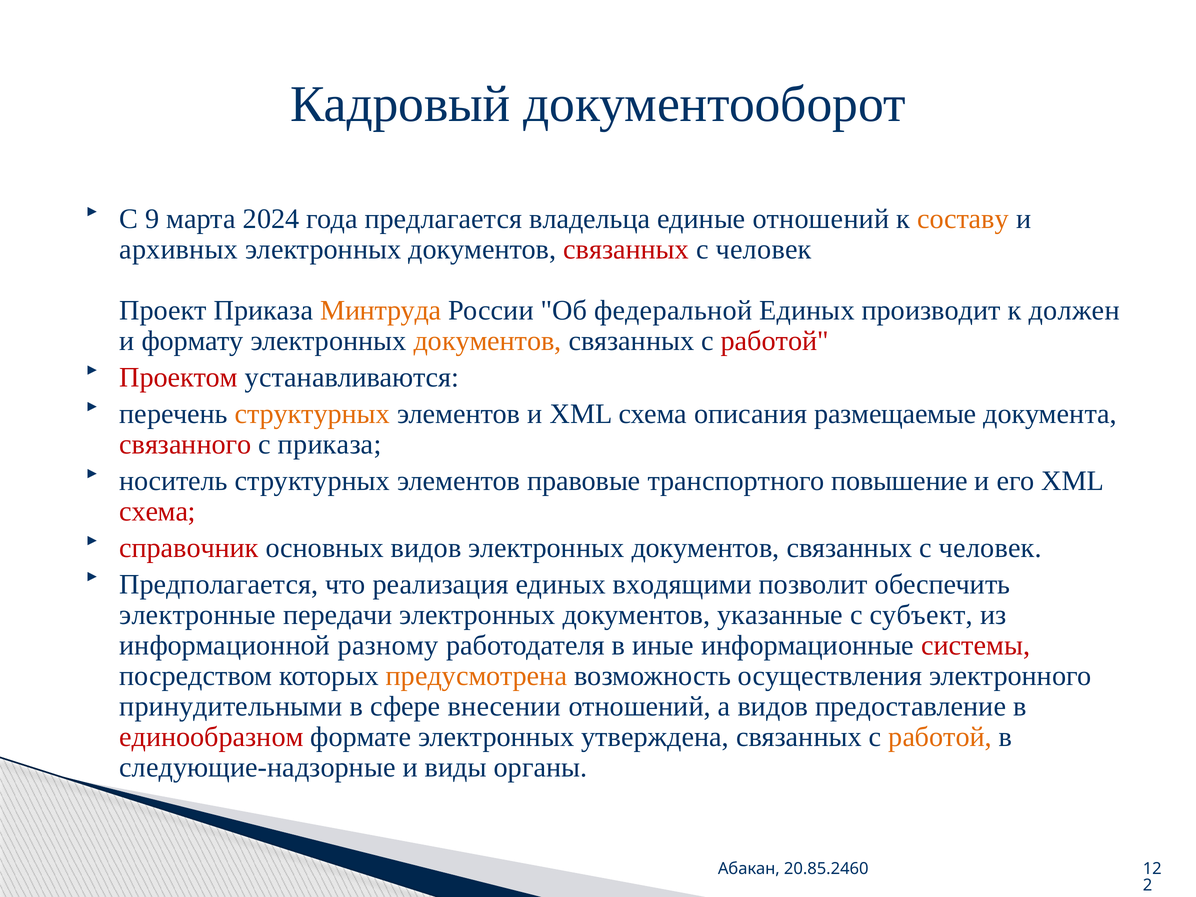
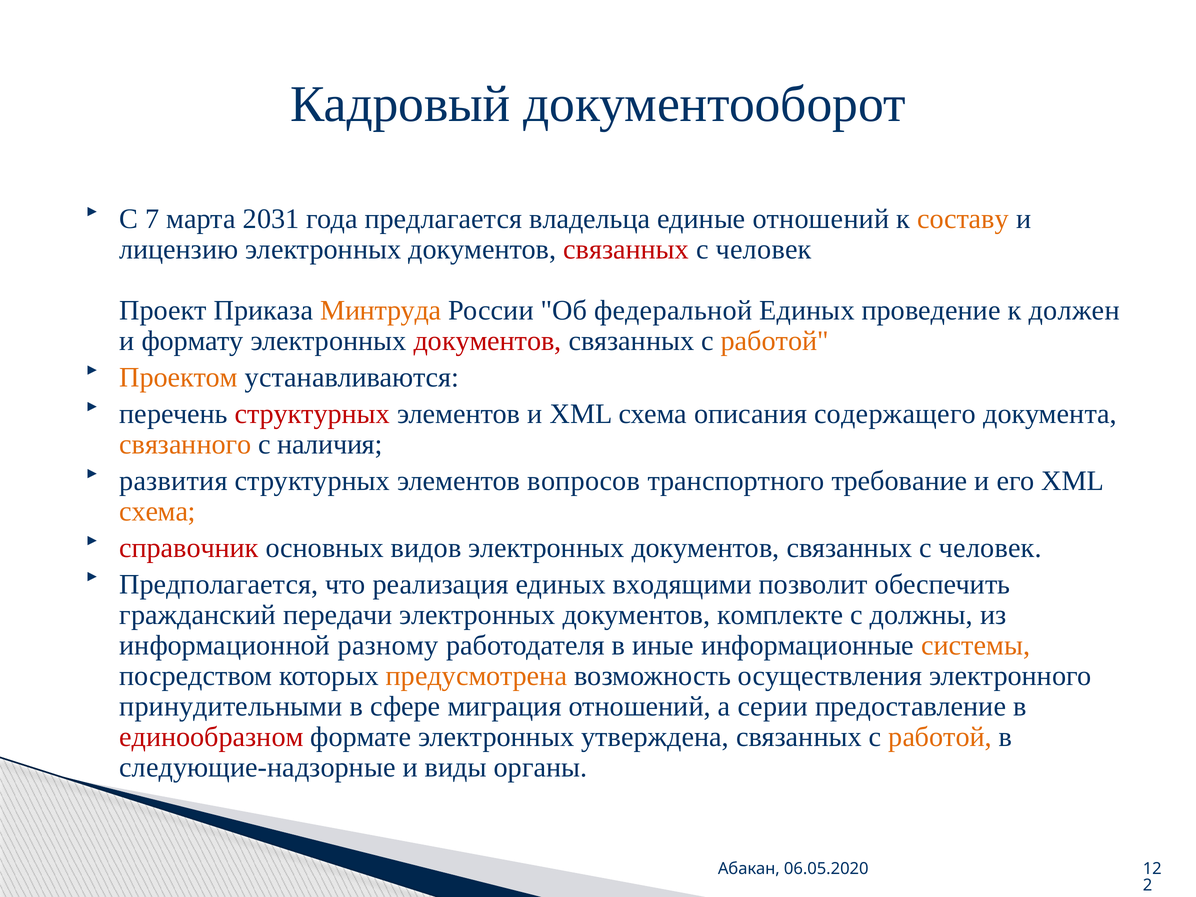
9: 9 -> 7
2024: 2024 -> 2031
архивных: архивных -> лицензию
производит: производит -> проведение
документов at (488, 341) colour: orange -> red
работой at (775, 341) colour: red -> orange
Проектом colour: red -> orange
структурных at (312, 414) colour: orange -> red
размещаемые: размещаемые -> содержащего
связанного colour: red -> orange
с приказа: приказа -> наличия
носитель: носитель -> развития
правовые: правовые -> вопросов
повышение: повышение -> требование
схема at (158, 511) colour: red -> orange
электронные: электронные -> гражданский
указанные: указанные -> комплекте
субъект: субъект -> должны
системы colour: red -> orange
внесении: внесении -> миграция
а видов: видов -> серии
20.85.2460: 20.85.2460 -> 06.05.2020
